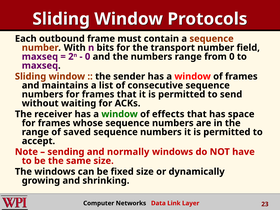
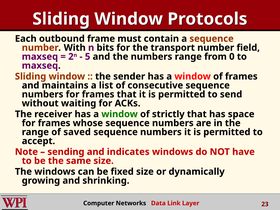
0 at (88, 57): 0 -> 5
effects: effects -> strictly
normally: normally -> indicates
